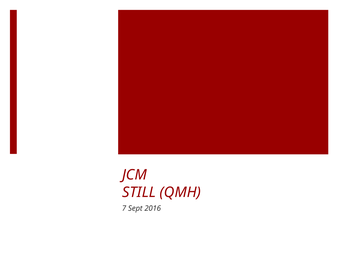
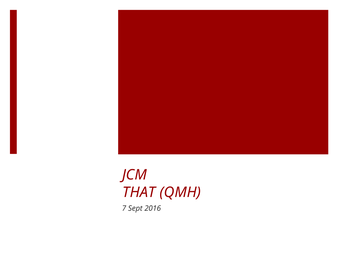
STILL: STILL -> THAT
